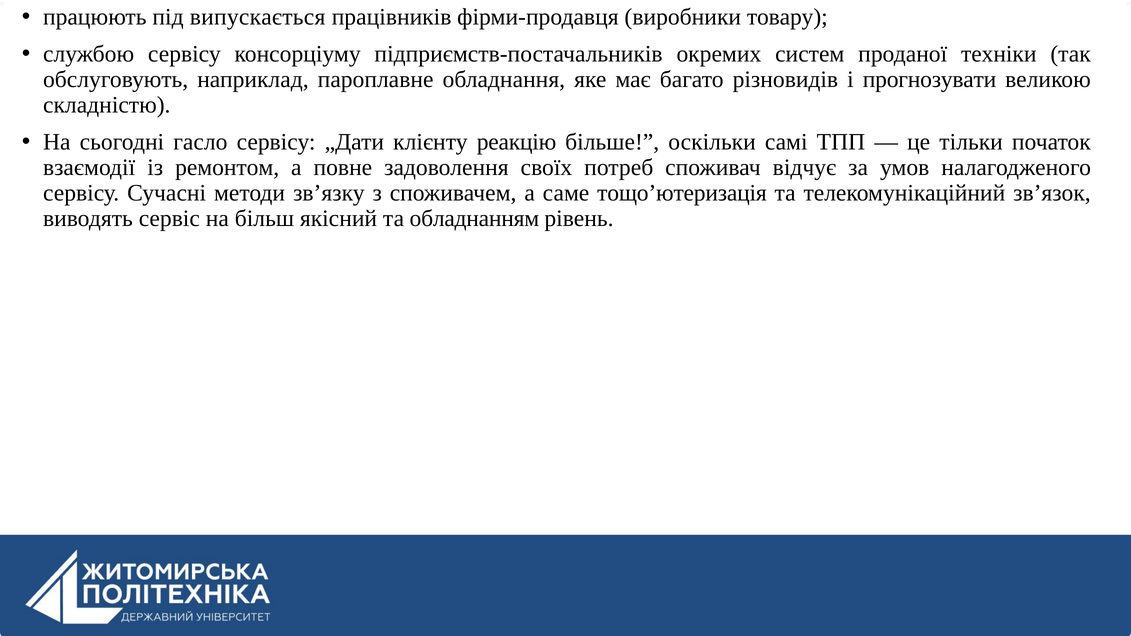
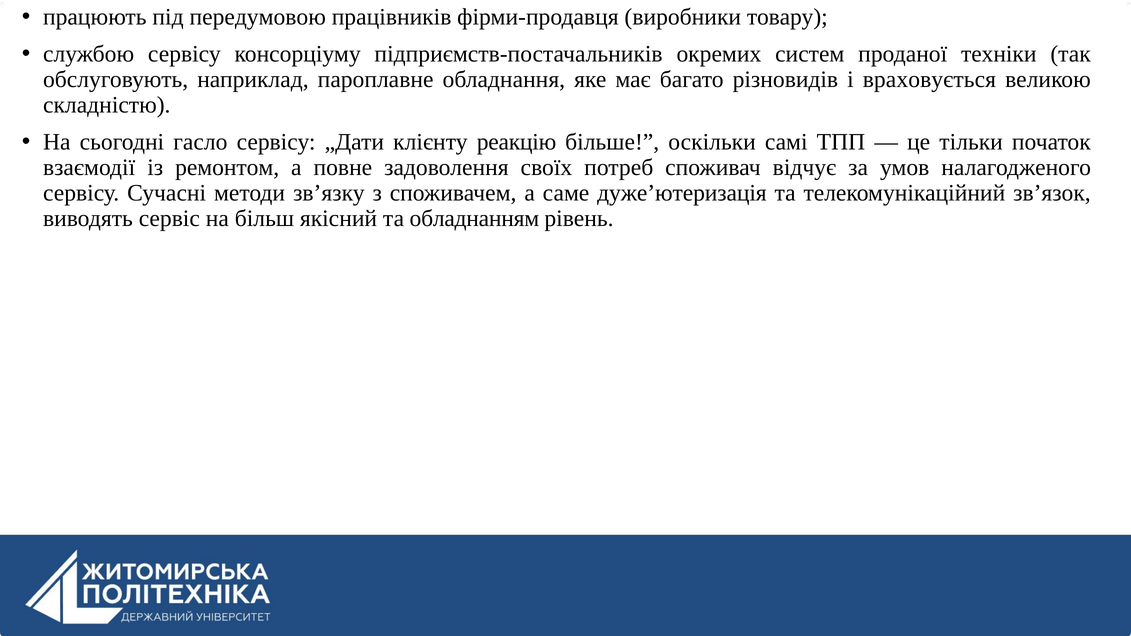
випускається: випускається -> передумовою
прогнозувати: прогнозувати -> враховується
тощо’ютеризація: тощо’ютеризація -> дуже’ютеризація
